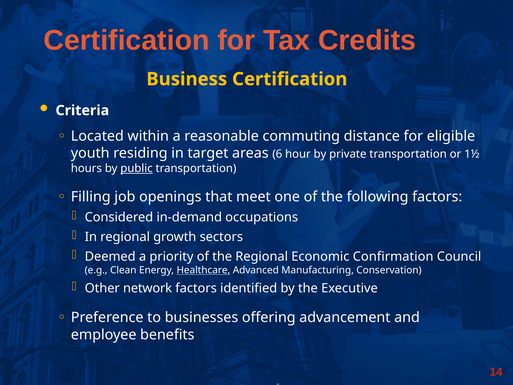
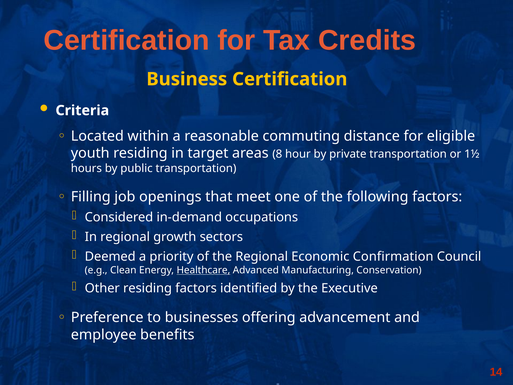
6: 6 -> 8
public underline: present -> none
Other network: network -> residing
